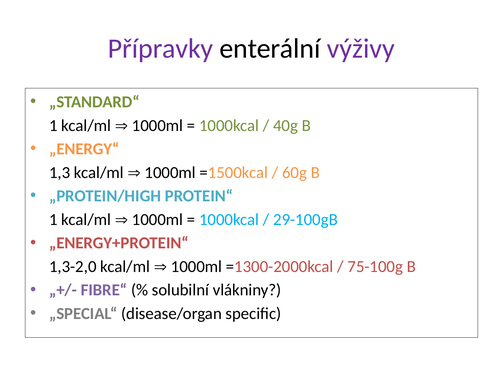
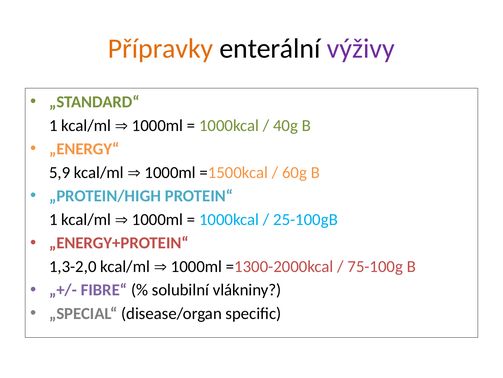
Přípravky colour: purple -> orange
1,3: 1,3 -> 5,9
29-100gB: 29-100gB -> 25-100gB
